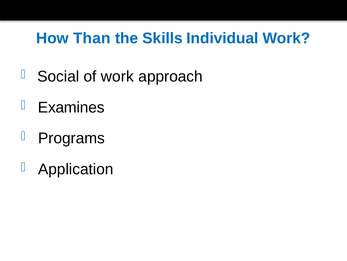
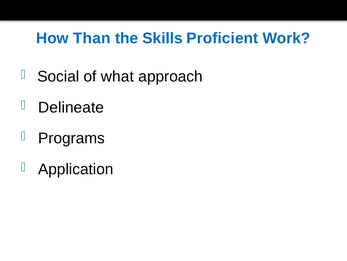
Individual: Individual -> Proficient
of work: work -> what
Examines: Examines -> Delineate
